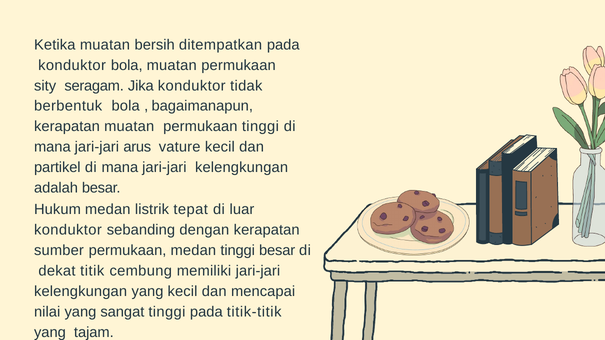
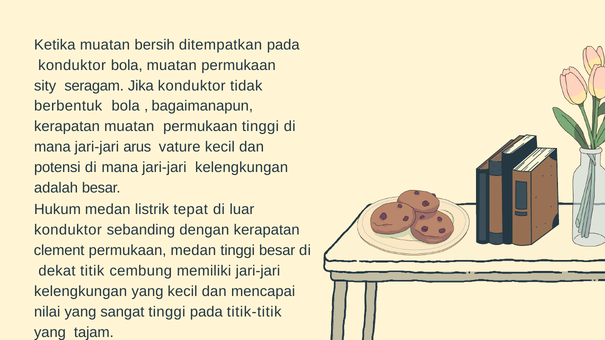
partikel: partikel -> potensi
sumber: sumber -> clement
